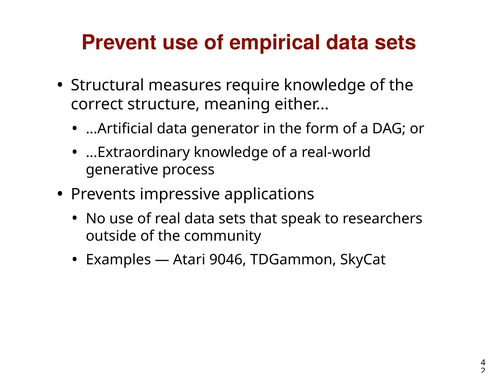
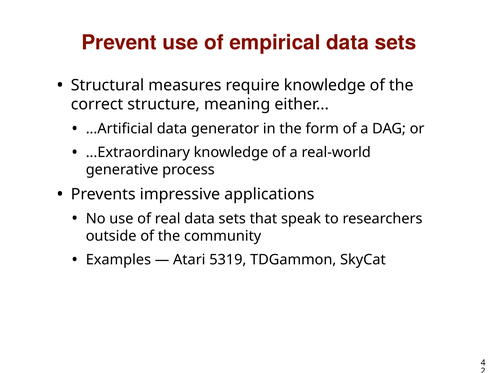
9046: 9046 -> 5319
